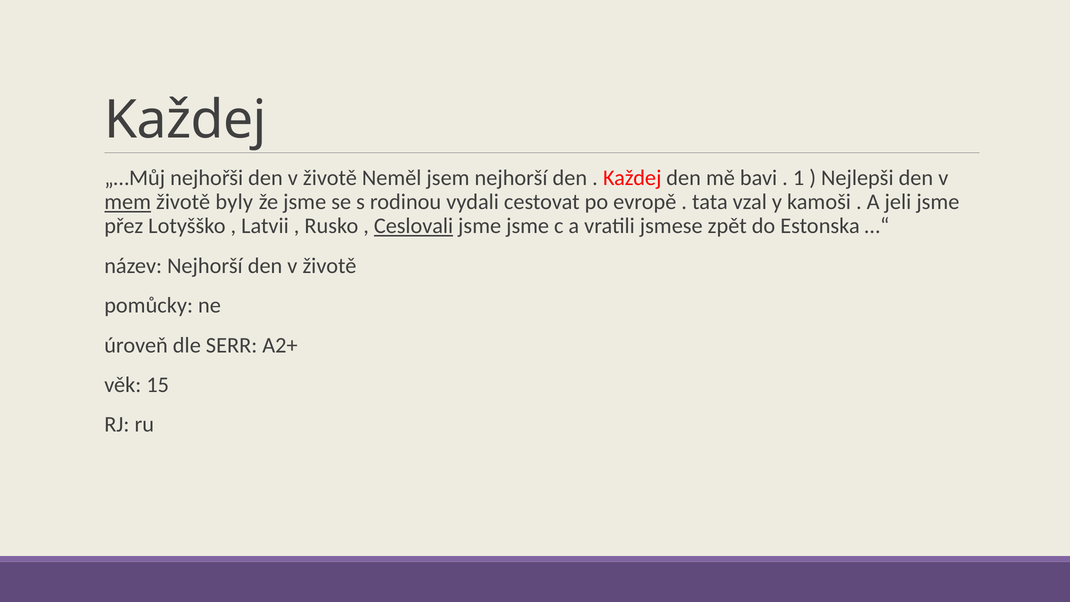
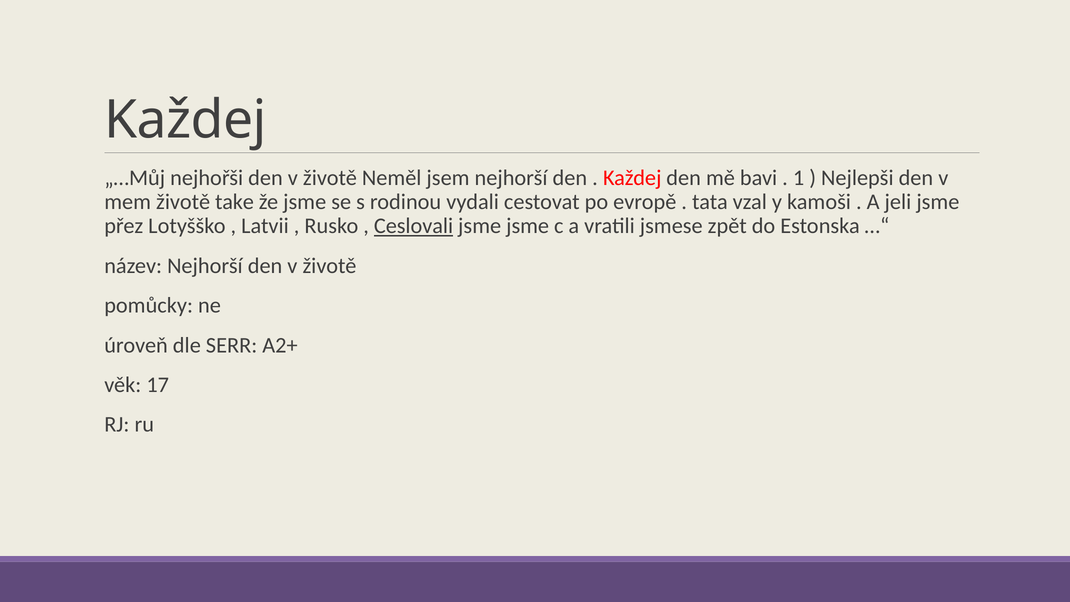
mem underline: present -> none
byly: byly -> take
15: 15 -> 17
